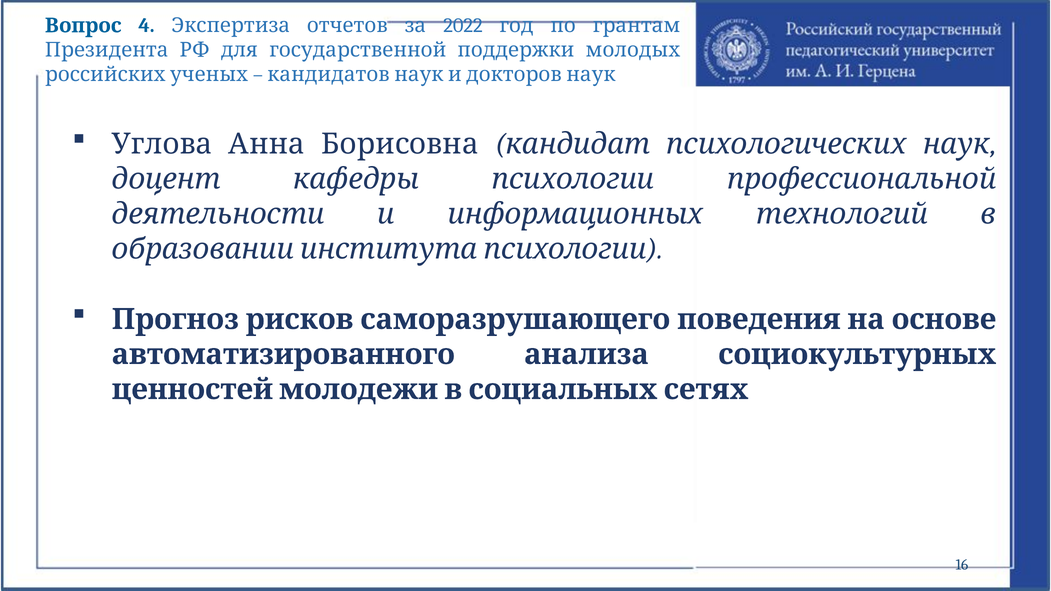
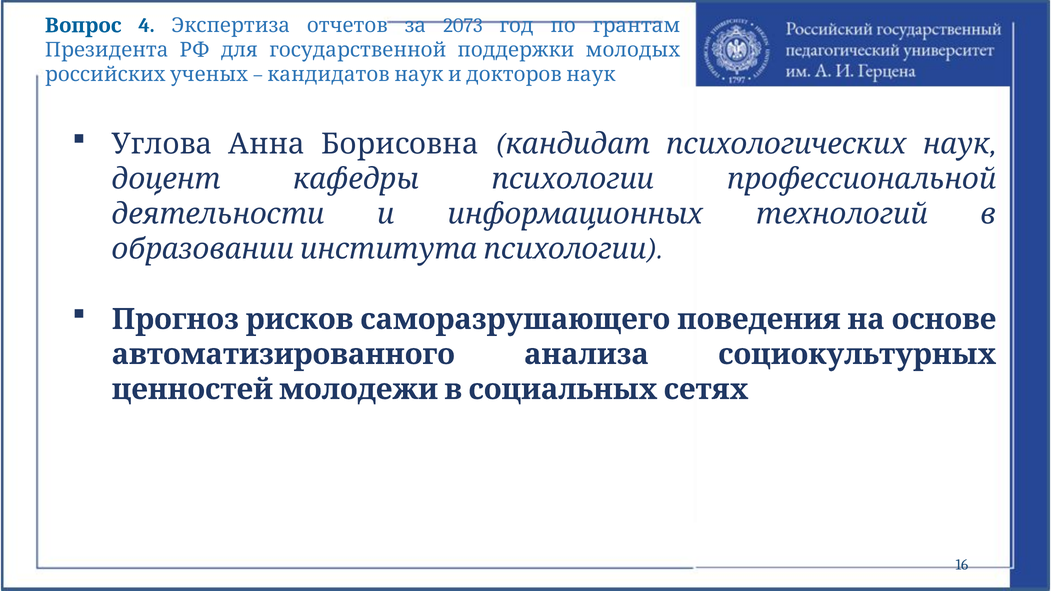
2022: 2022 -> 2073
